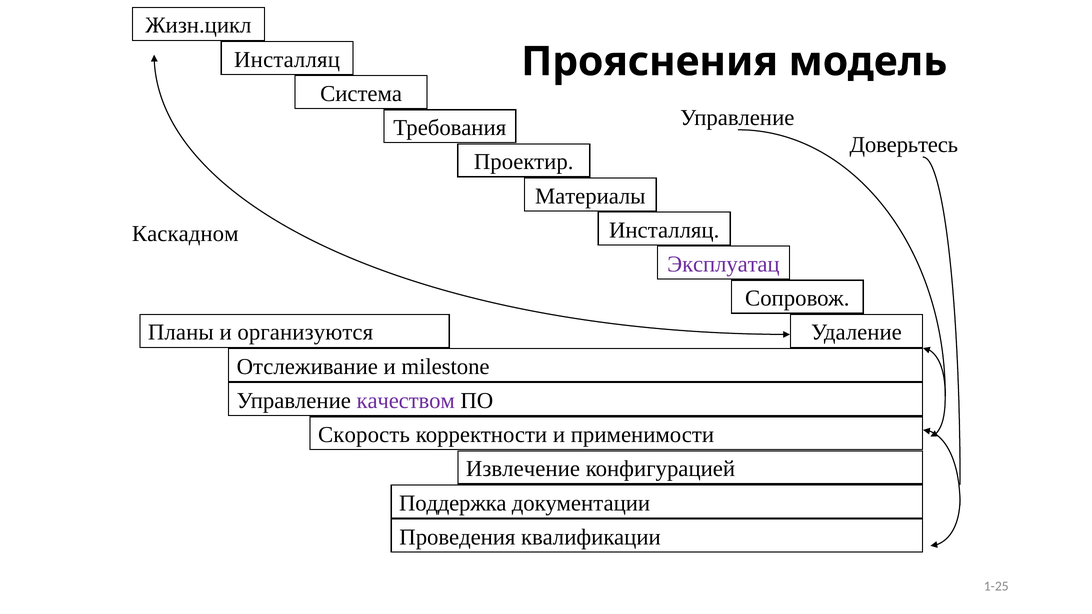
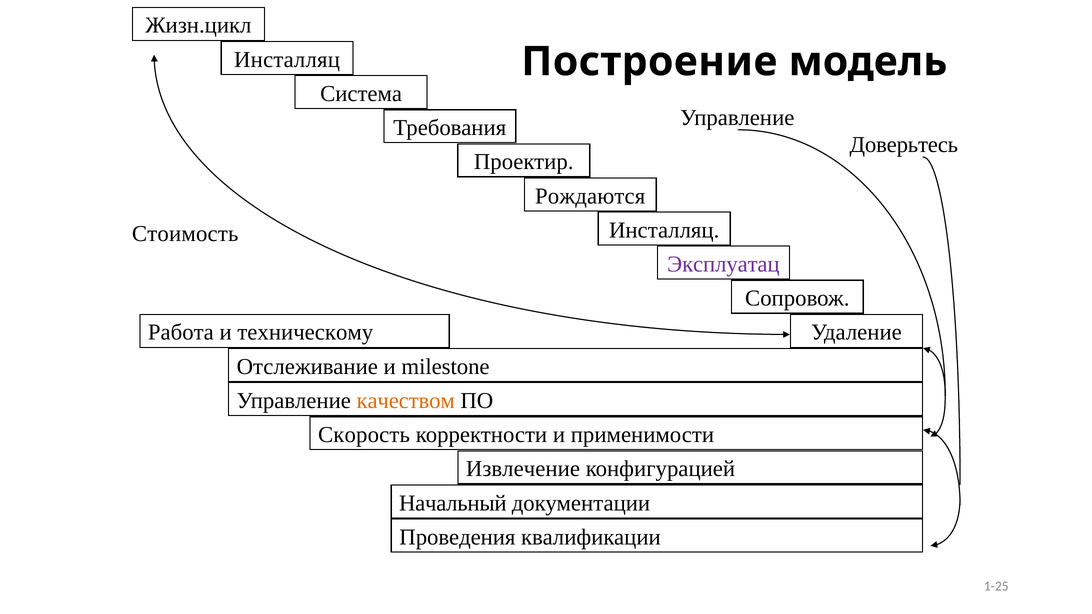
Прояснения: Прояснения -> Построение
Материалы: Материалы -> Рождаются
Каскадном: Каскадном -> Стоимость
Планы: Планы -> Работа
организуются: организуются -> техническому
качеством colour: purple -> orange
Поддержка: Поддержка -> Начальный
